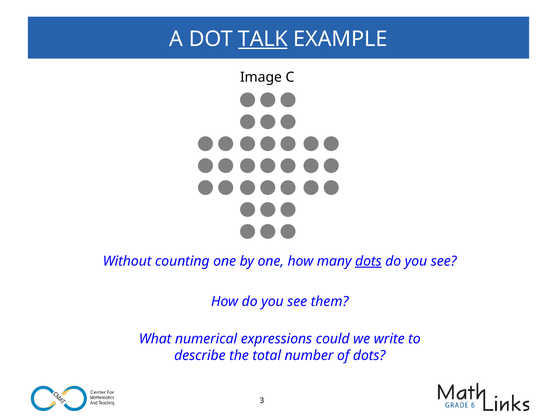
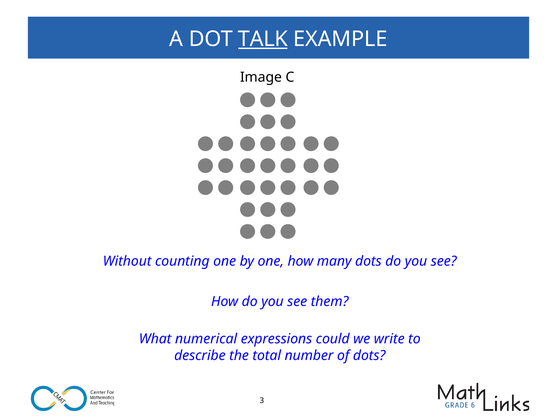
dots at (368, 261) underline: present -> none
